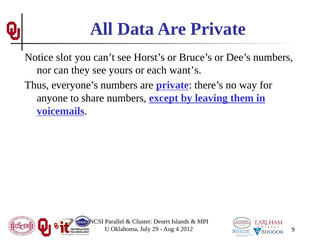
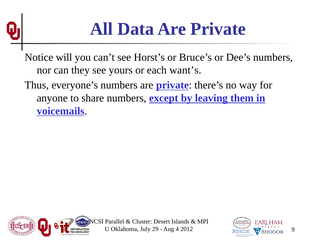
slot: slot -> will
